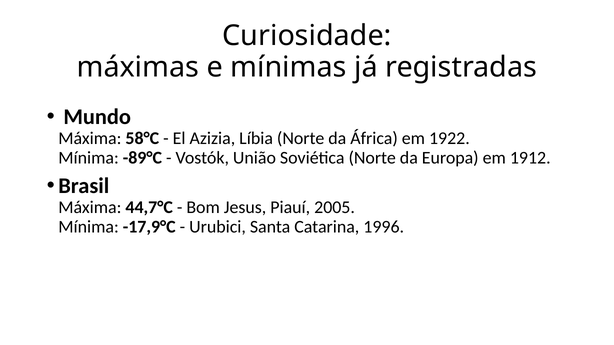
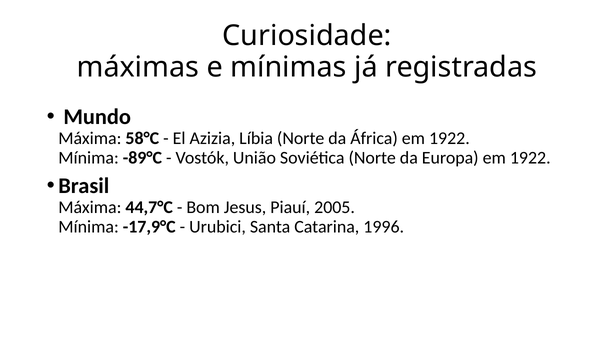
Europa em 1912: 1912 -> 1922
